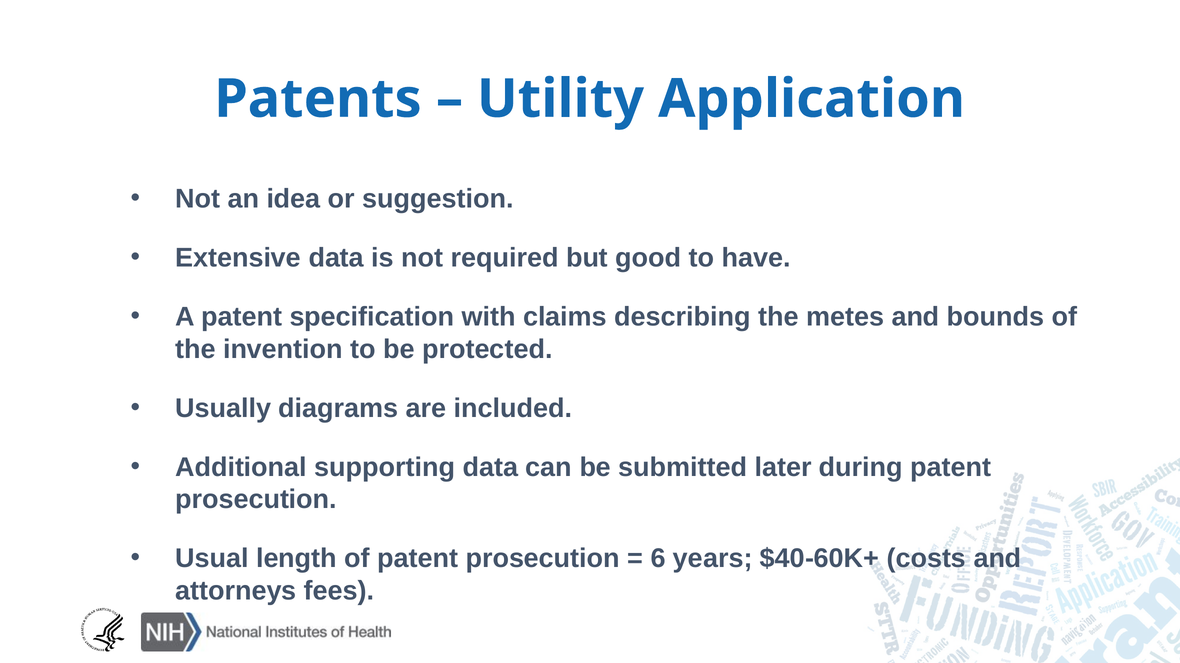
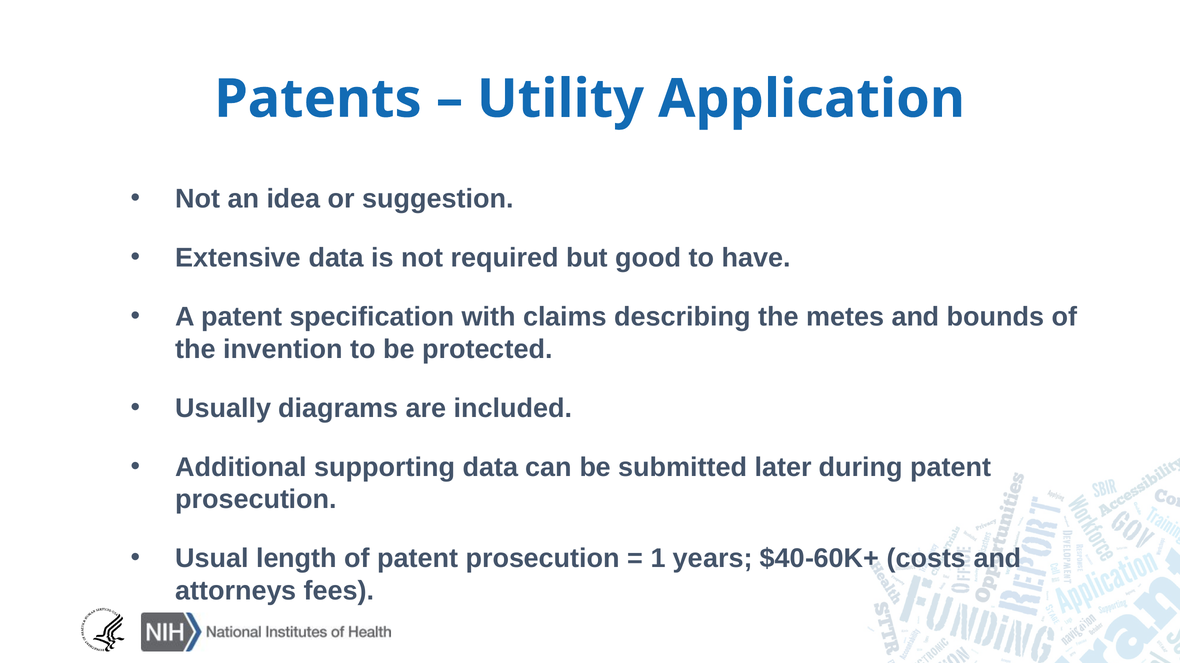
6: 6 -> 1
